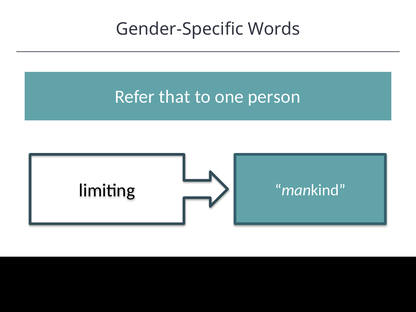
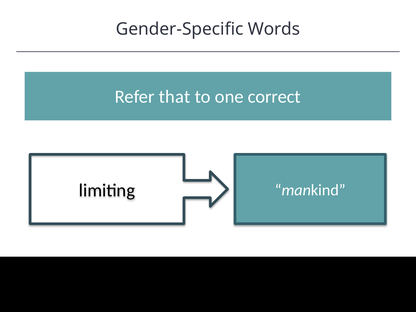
person: person -> correct
